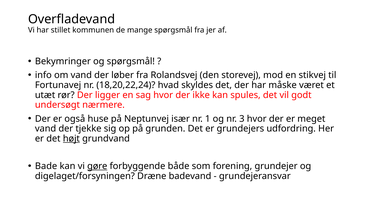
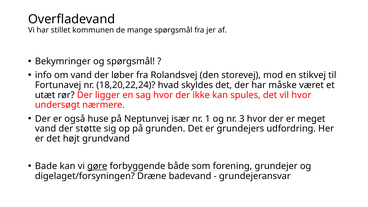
vil godt: godt -> hvor
tjekke: tjekke -> støtte
højt underline: present -> none
